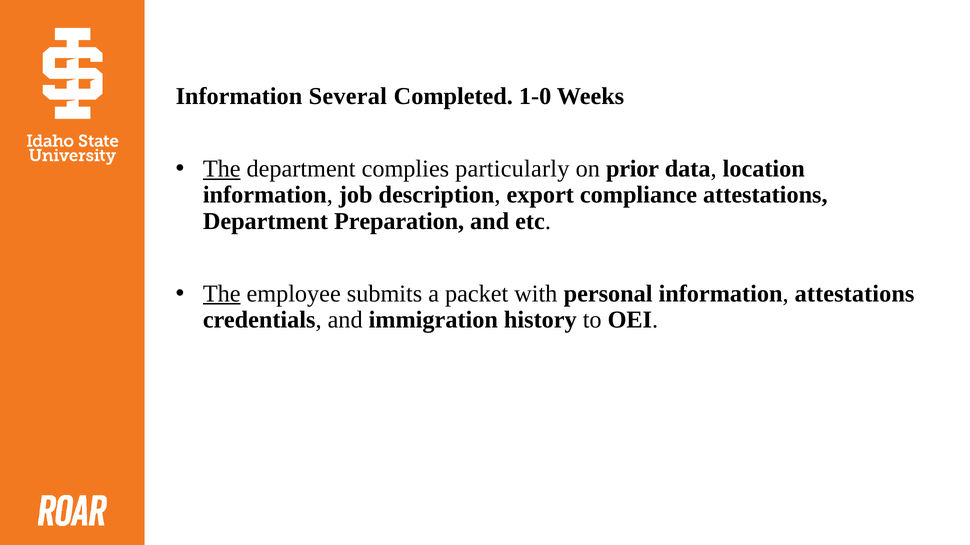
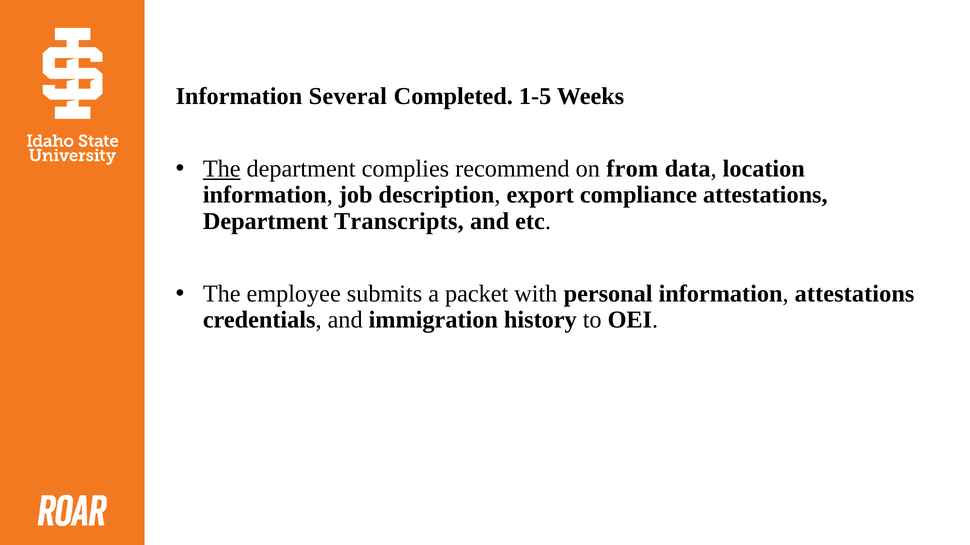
1-0: 1-0 -> 1-5
particularly: particularly -> recommend
prior: prior -> from
Preparation: Preparation -> Transcripts
The at (222, 294) underline: present -> none
